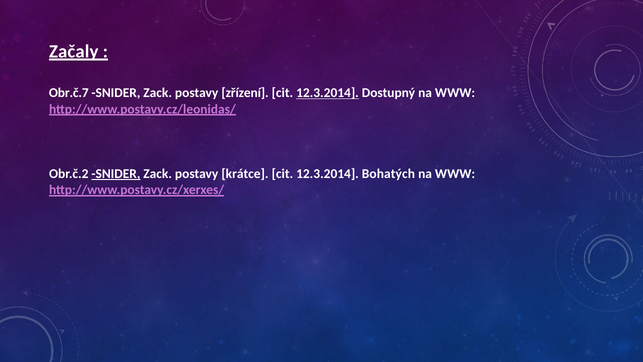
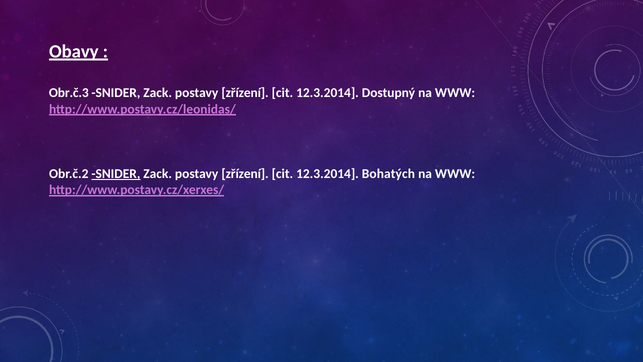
Začaly: Začaly -> Obavy
Obr.č.7: Obr.č.7 -> Obr.č.3
12.3.2014 at (327, 93) underline: present -> none
krátce at (245, 174): krátce -> zřízení
